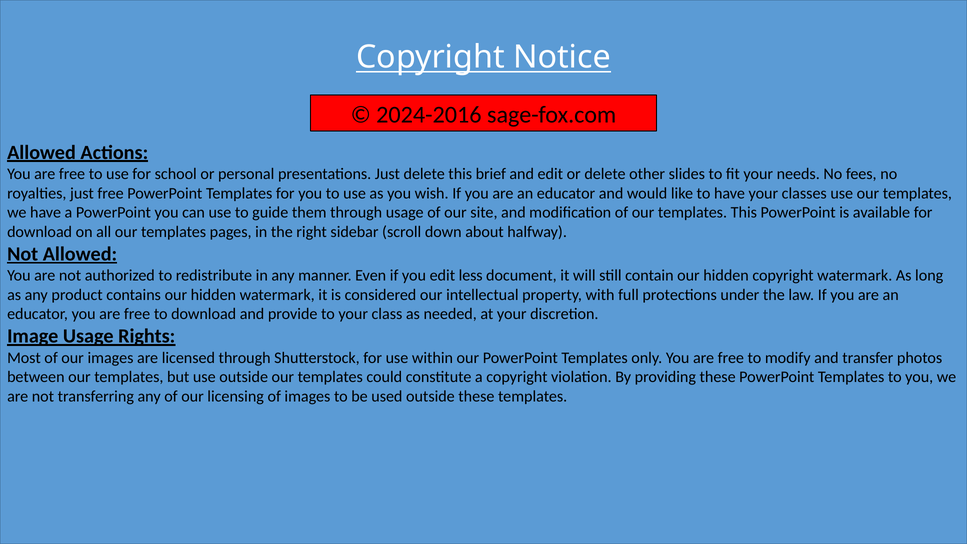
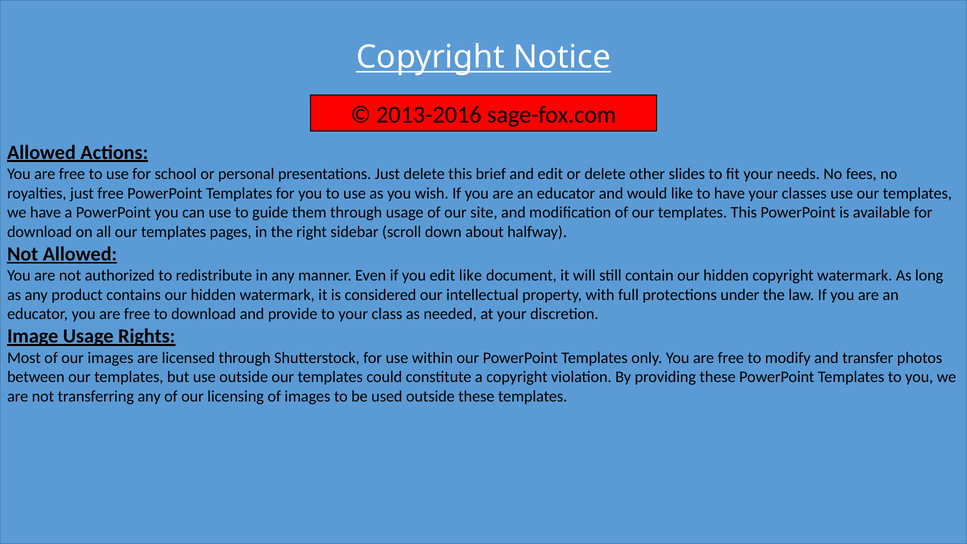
2024-2016: 2024-2016 -> 2013-2016
edit less: less -> like
